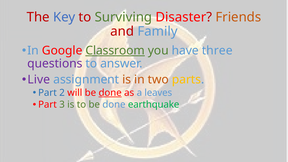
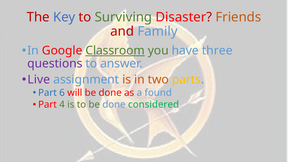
2: 2 -> 6
done at (110, 93) underline: present -> none
leaves: leaves -> found
3: 3 -> 4
earthquake: earthquake -> considered
